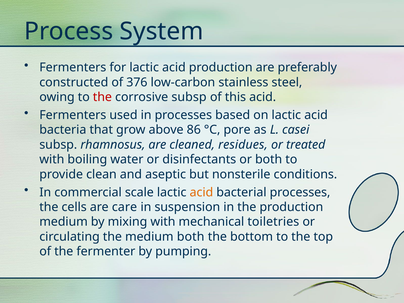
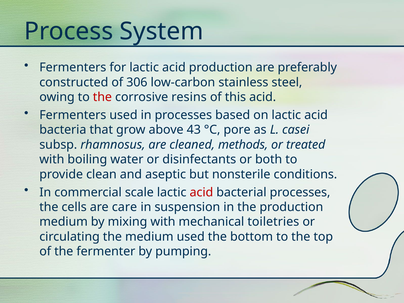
376: 376 -> 306
corrosive subsp: subsp -> resins
86: 86 -> 43
residues: residues -> methods
acid at (201, 192) colour: orange -> red
medium both: both -> used
